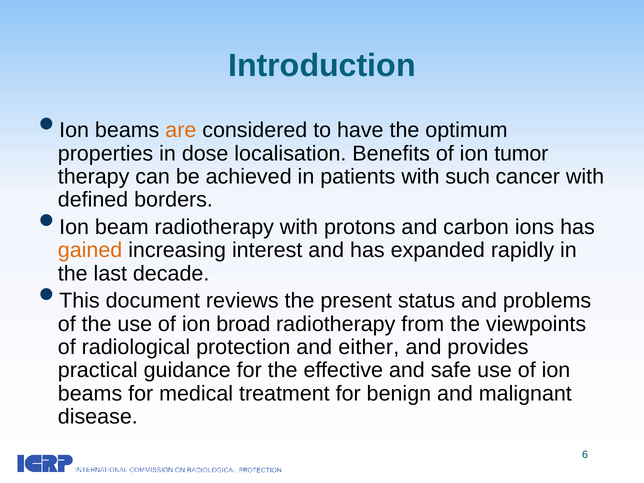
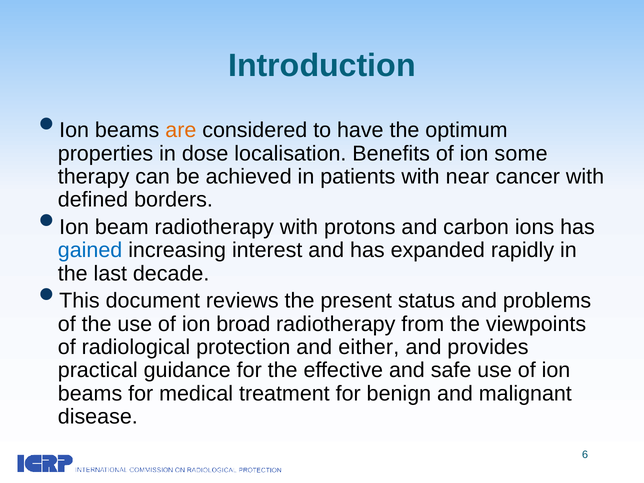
tumor: tumor -> some
such: such -> near
gained colour: orange -> blue
